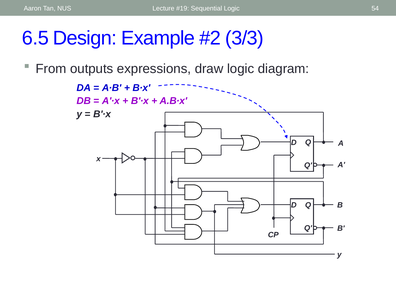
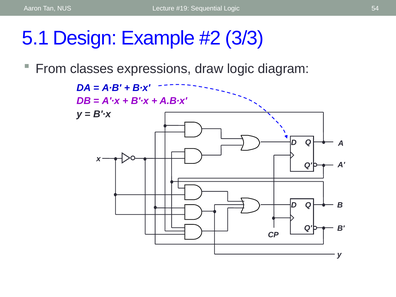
6.5: 6.5 -> 5.1
outputs: outputs -> classes
